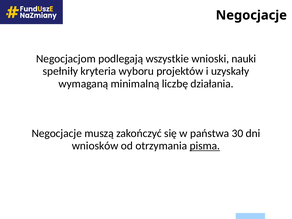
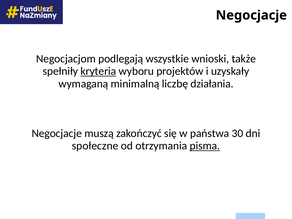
nauki: nauki -> także
kryteria underline: none -> present
wniosków: wniosków -> społeczne
